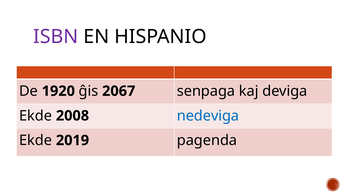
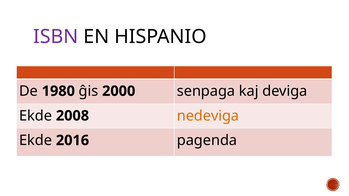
1920: 1920 -> 1980
2067: 2067 -> 2000
nedeviga colour: blue -> orange
2019: 2019 -> 2016
